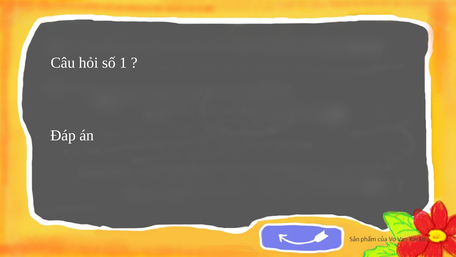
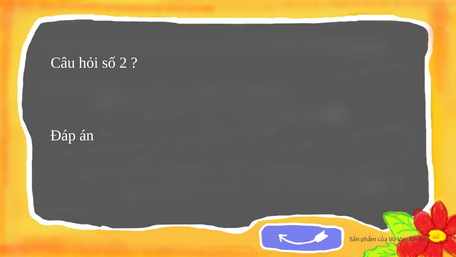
1: 1 -> 2
